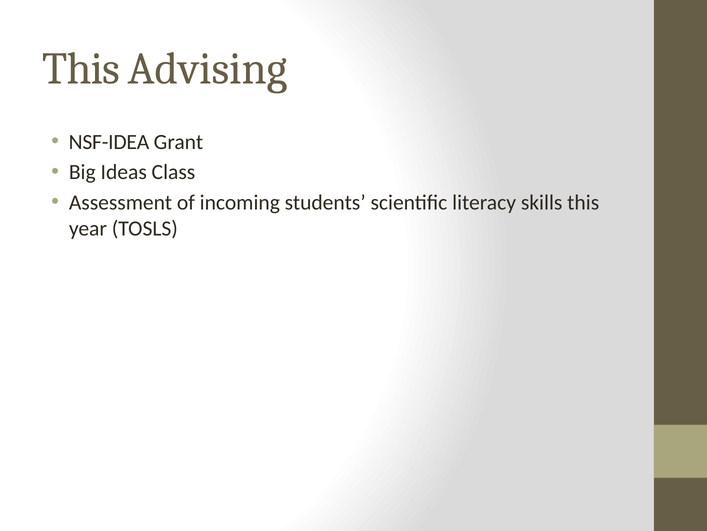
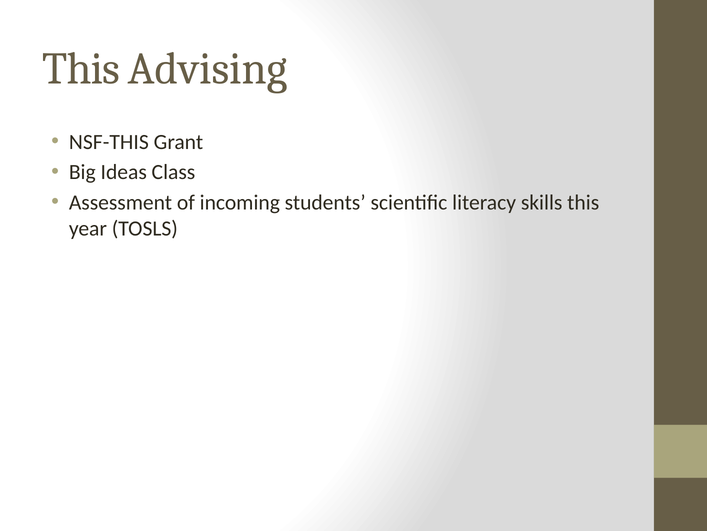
NSF-IDEA: NSF-IDEA -> NSF-THIS
